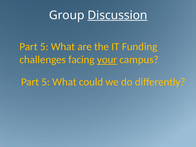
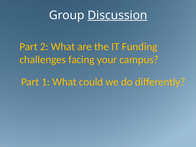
5 at (44, 47): 5 -> 2
your underline: present -> none
5 at (46, 82): 5 -> 1
